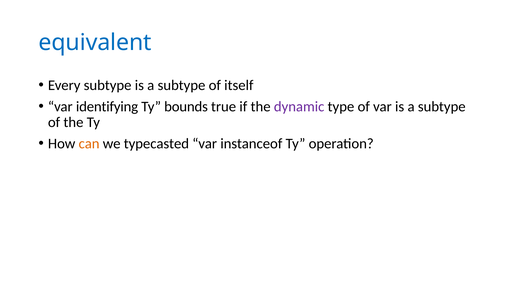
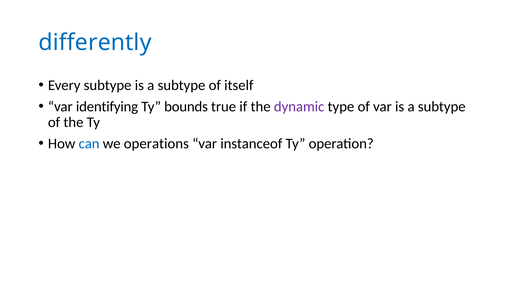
equivalent: equivalent -> differently
can colour: orange -> blue
typecasted: typecasted -> operations
